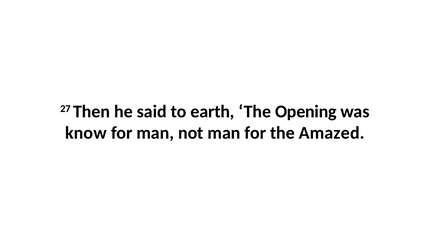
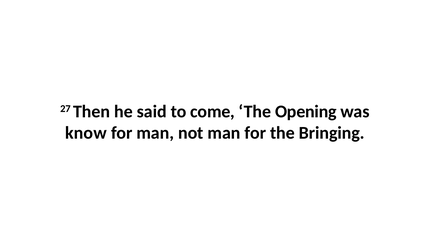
earth: earth -> come
Amazed: Amazed -> Bringing
